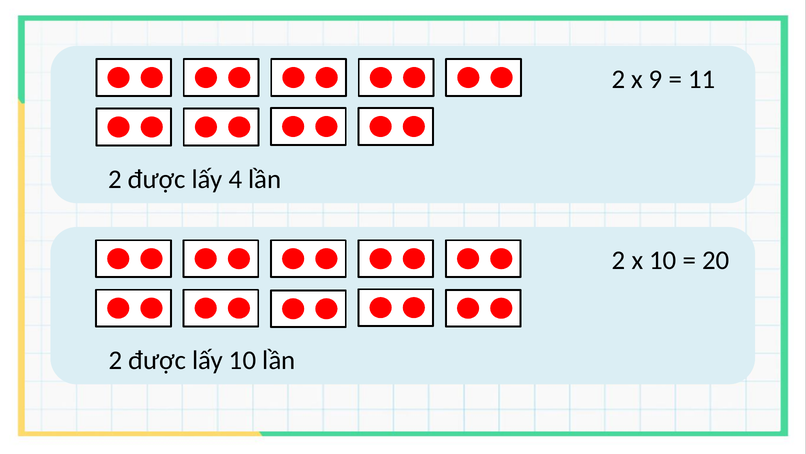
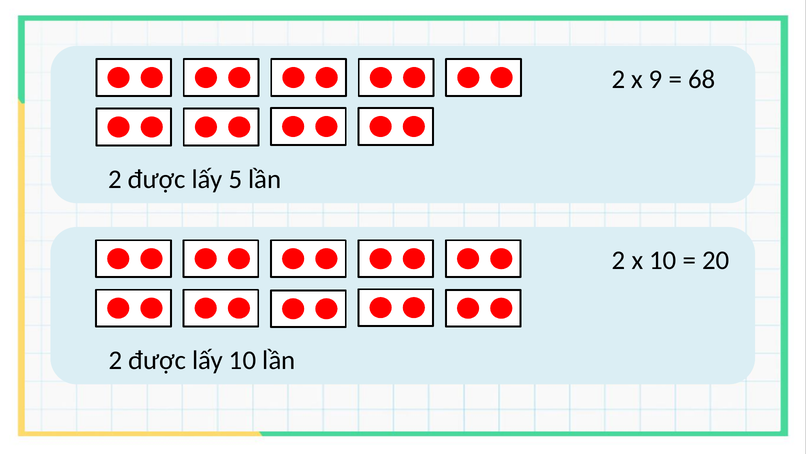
11: 11 -> 68
4: 4 -> 5
